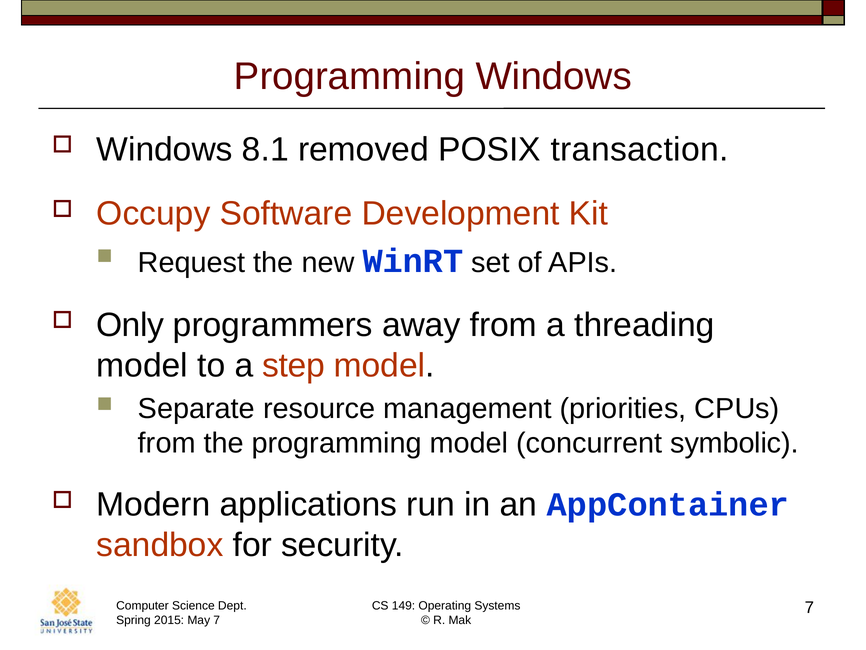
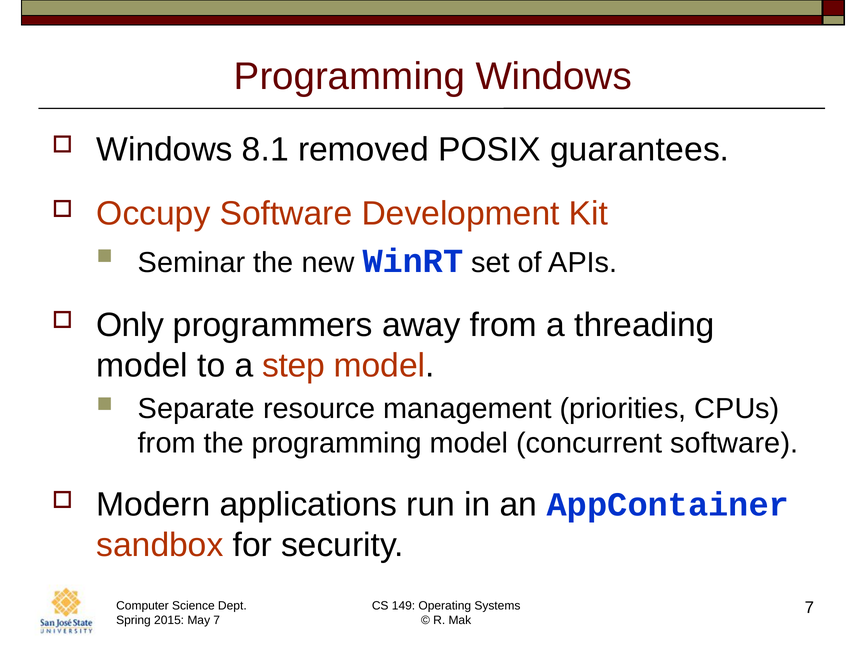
transaction: transaction -> guarantees
Request: Request -> Seminar
concurrent symbolic: symbolic -> software
